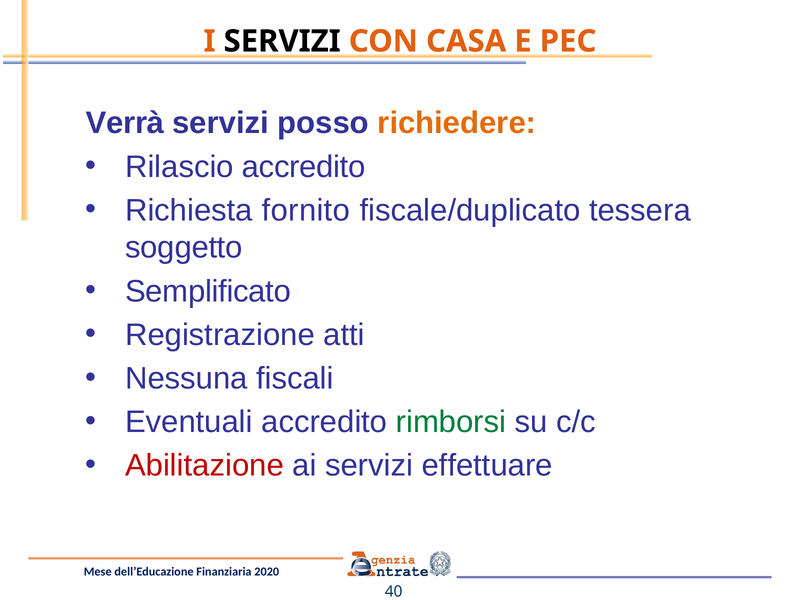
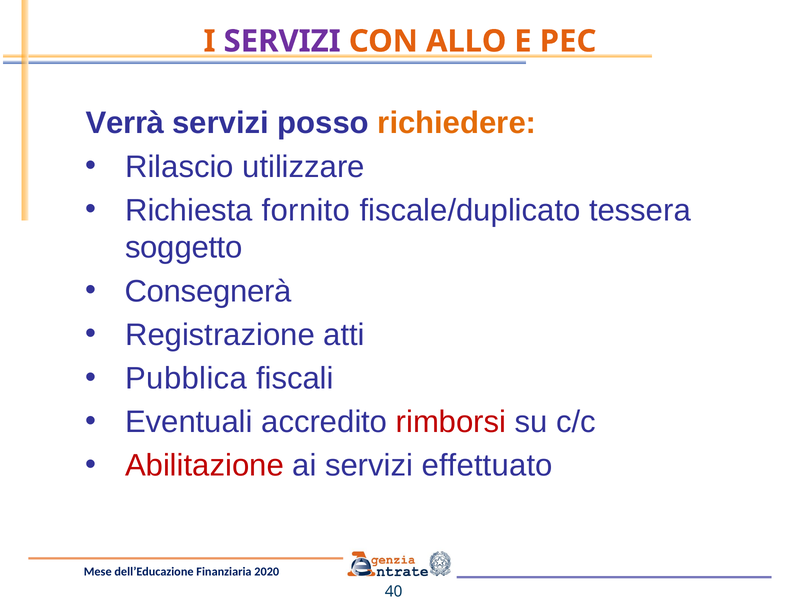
SERVIZI at (282, 41) colour: black -> purple
CASA: CASA -> ALLO
Rilascio accredito: accredito -> utilizzare
Semplificato: Semplificato -> Consegnerà
Nessuna: Nessuna -> Pubblica
rimborsi colour: green -> red
effettuare: effettuare -> effettuato
